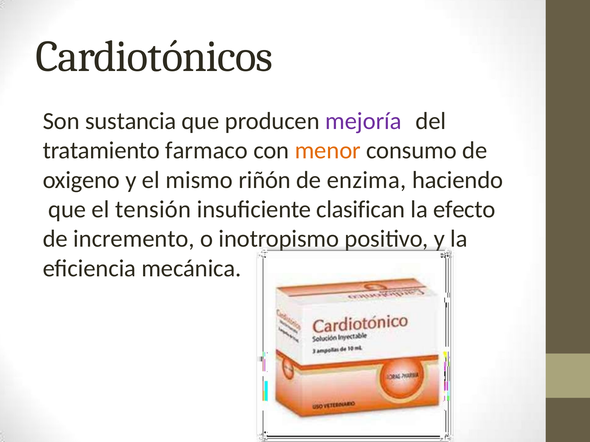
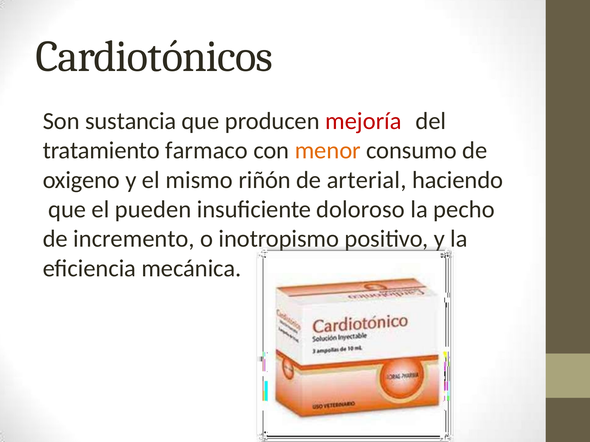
mejoría colour: purple -> red
enzima: enzima -> arterial
tensión: tensión -> pueden
clasifican: clasifican -> doloroso
efecto: efecto -> pecho
